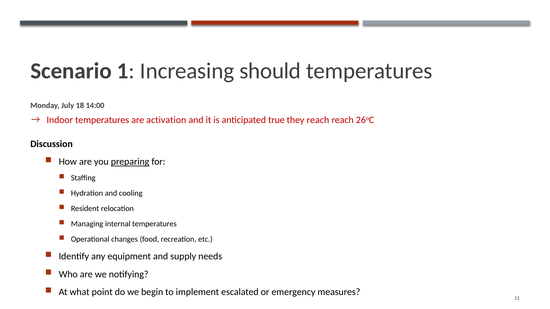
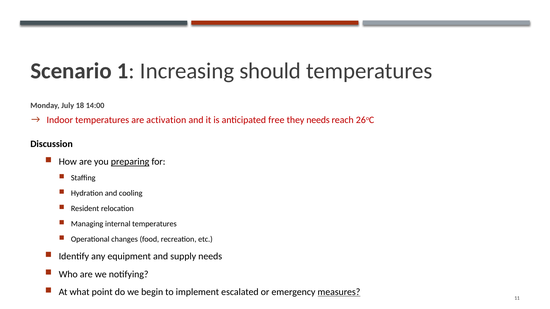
true: true -> free
they reach: reach -> needs
measures underline: none -> present
